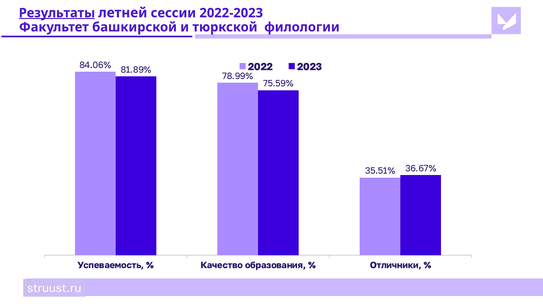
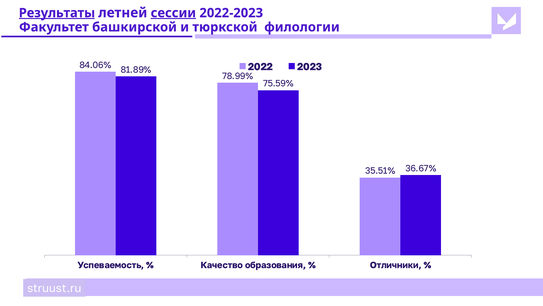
сессии underline: none -> present
